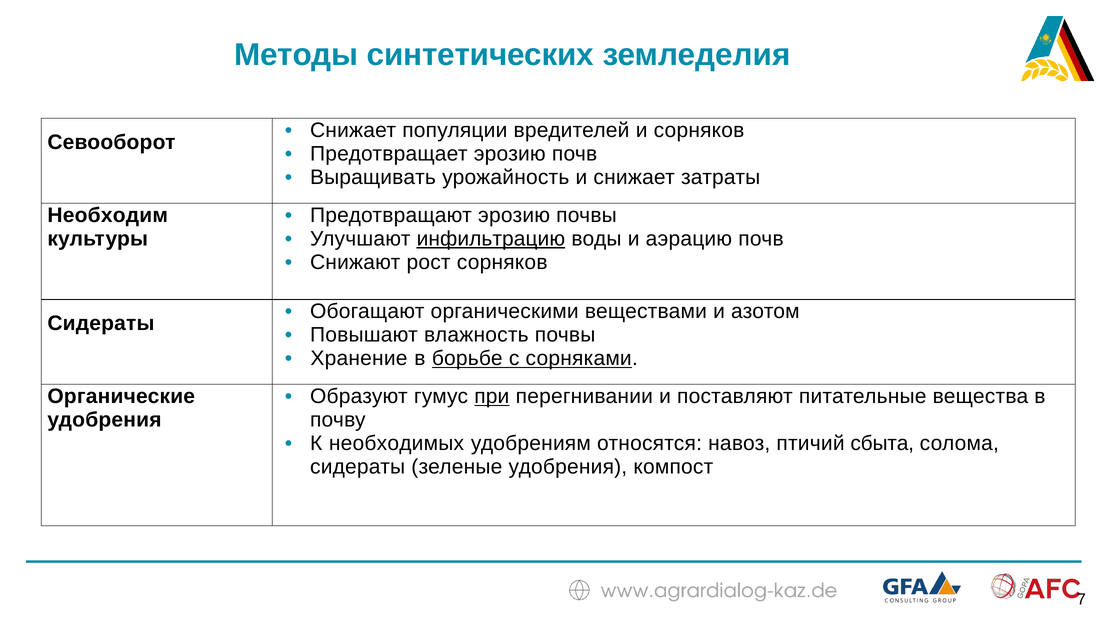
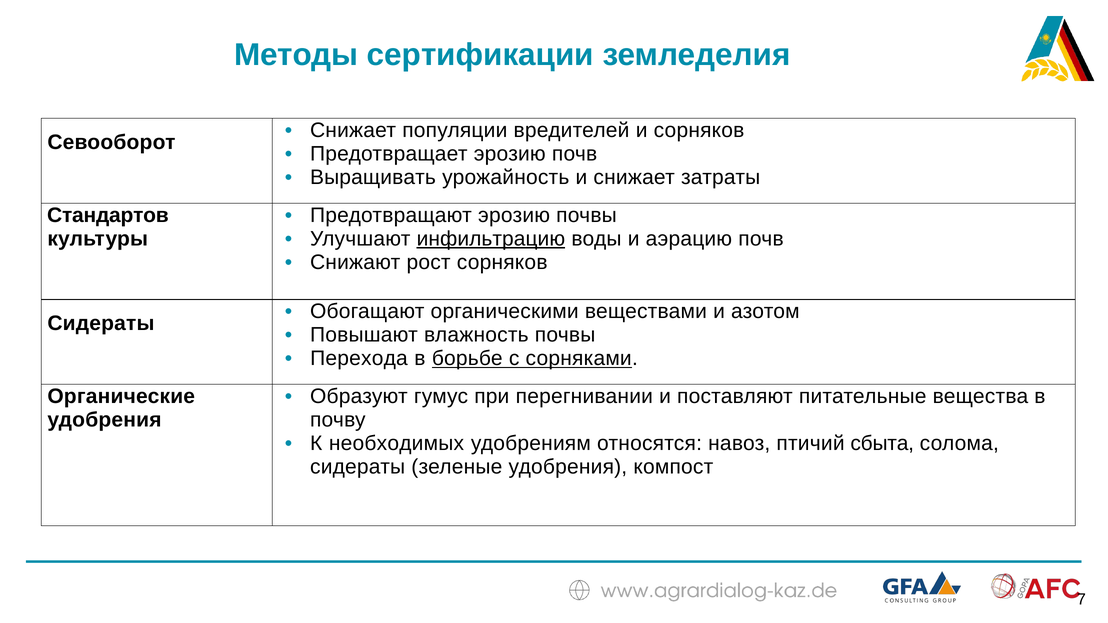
синтетических: синтетических -> сертификации
Необходим: Необходим -> Стандартов
Хранение: Хранение -> Перехода
при underline: present -> none
